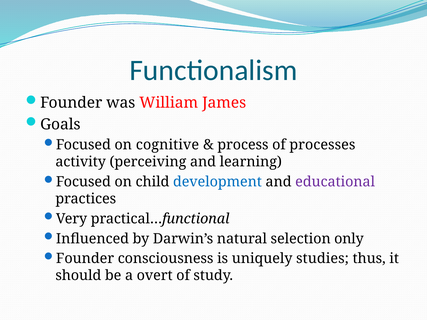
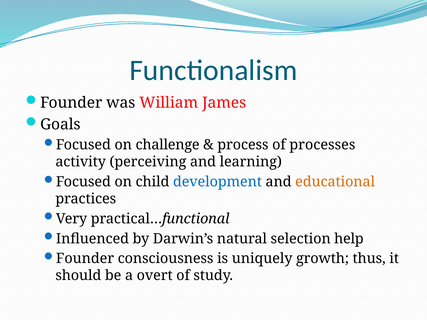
cognitive: cognitive -> challenge
educational colour: purple -> orange
only: only -> help
studies: studies -> growth
